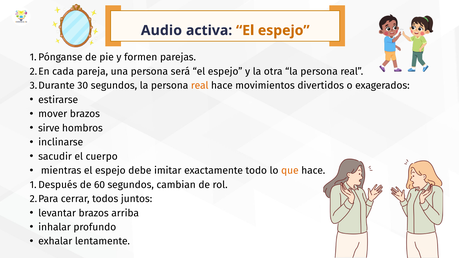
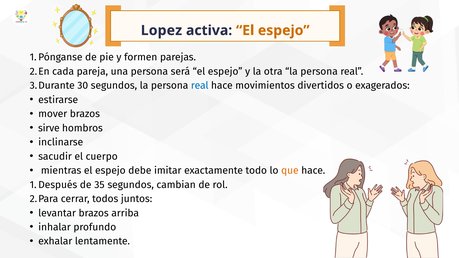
Audio: Audio -> Lopez
real at (200, 86) colour: orange -> blue
60: 60 -> 35
